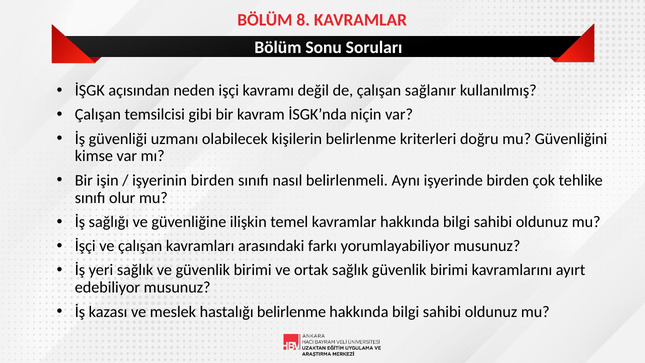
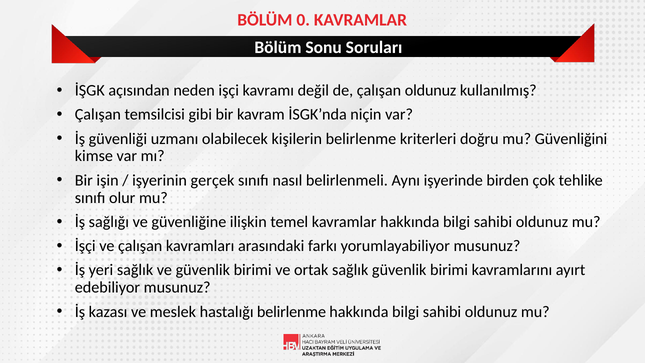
8: 8 -> 0
çalışan sağlanır: sağlanır -> oldunuz
işyerinin birden: birden -> gerçek
